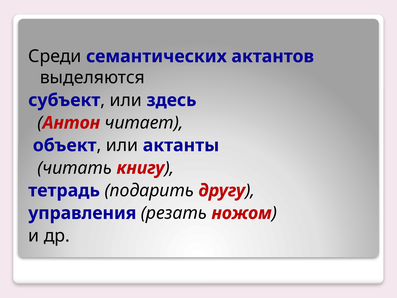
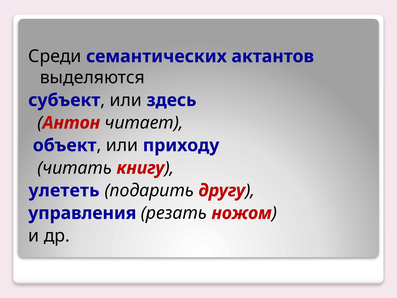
актанты: актанты -> приходу
тетрадь: тетрадь -> улететь
